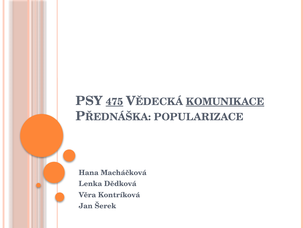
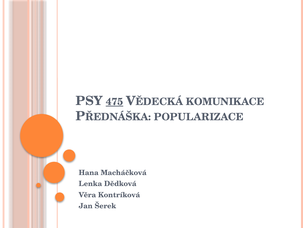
KOMUNIKACE underline: present -> none
